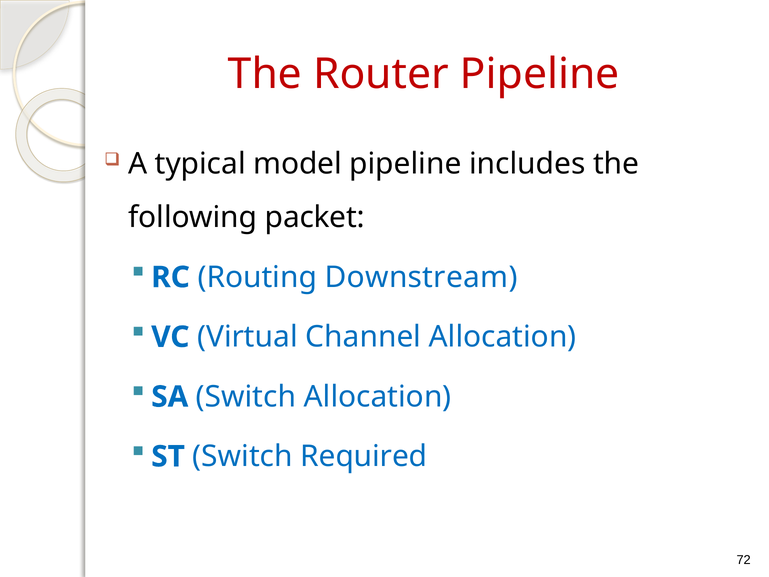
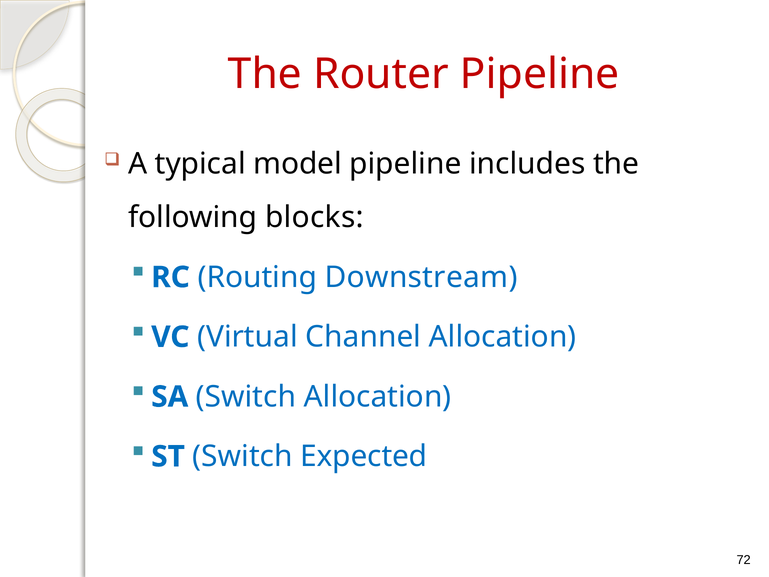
packet: packet -> blocks
Required: Required -> Expected
